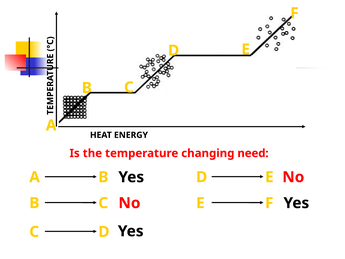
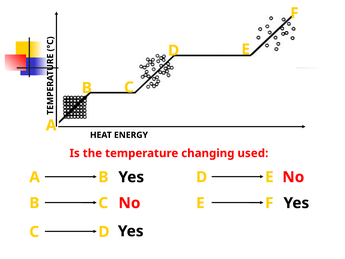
need: need -> used
